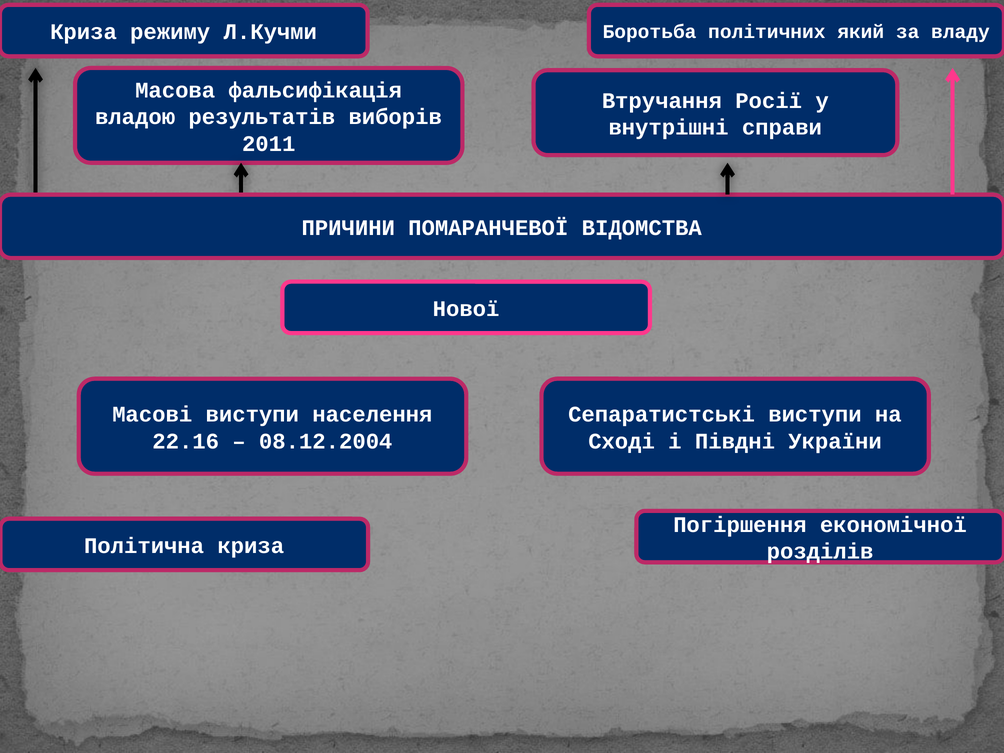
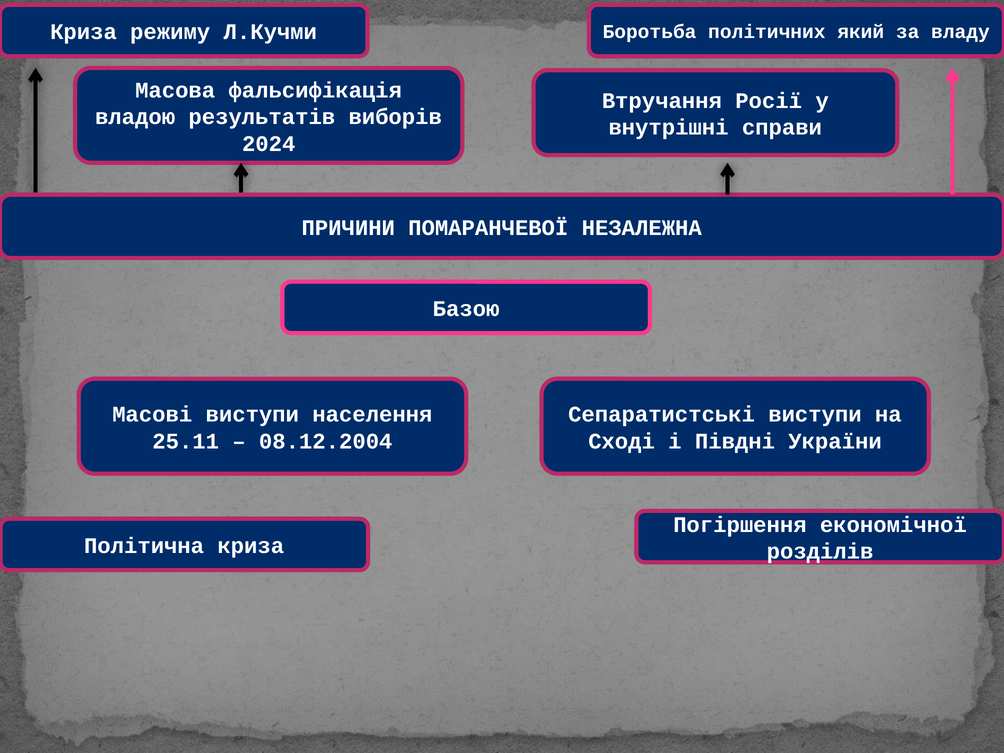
2011: 2011 -> 2024
ВІДОМСТВА: ВІДОМСТВА -> НЕЗАЛЕЖНА
Нової: Нової -> Базою
22.16: 22.16 -> 25.11
